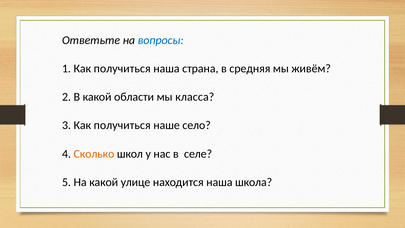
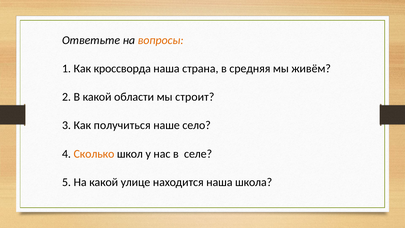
вопросы colour: blue -> orange
1 Как получиться: получиться -> кроссворда
класса: класса -> строит
